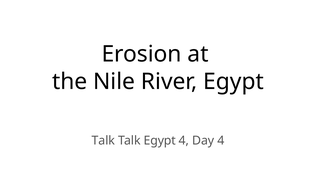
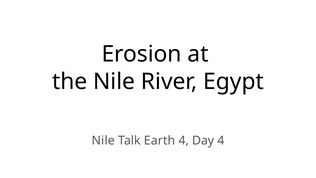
Talk at (103, 140): Talk -> Nile
Talk Egypt: Egypt -> Earth
